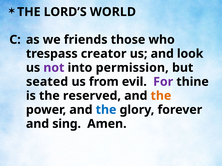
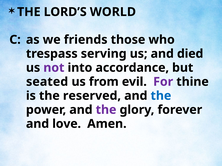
creator: creator -> serving
look: look -> died
permission: permission -> accordance
the at (161, 96) colour: orange -> blue
the at (106, 110) colour: blue -> purple
sing: sing -> love
